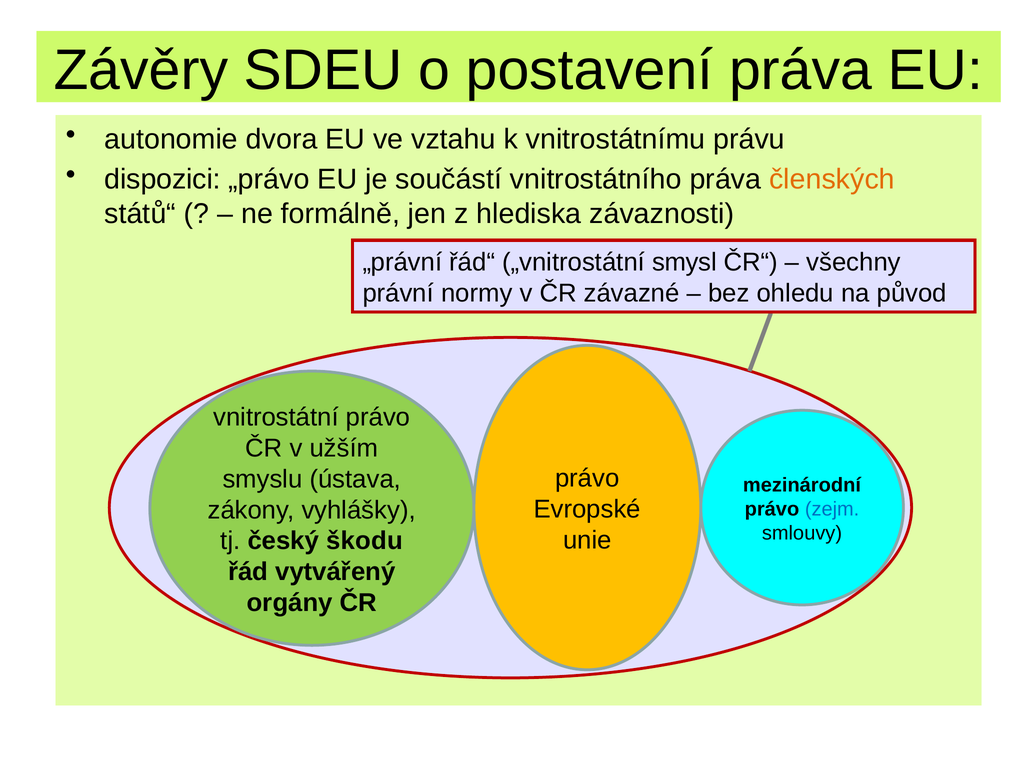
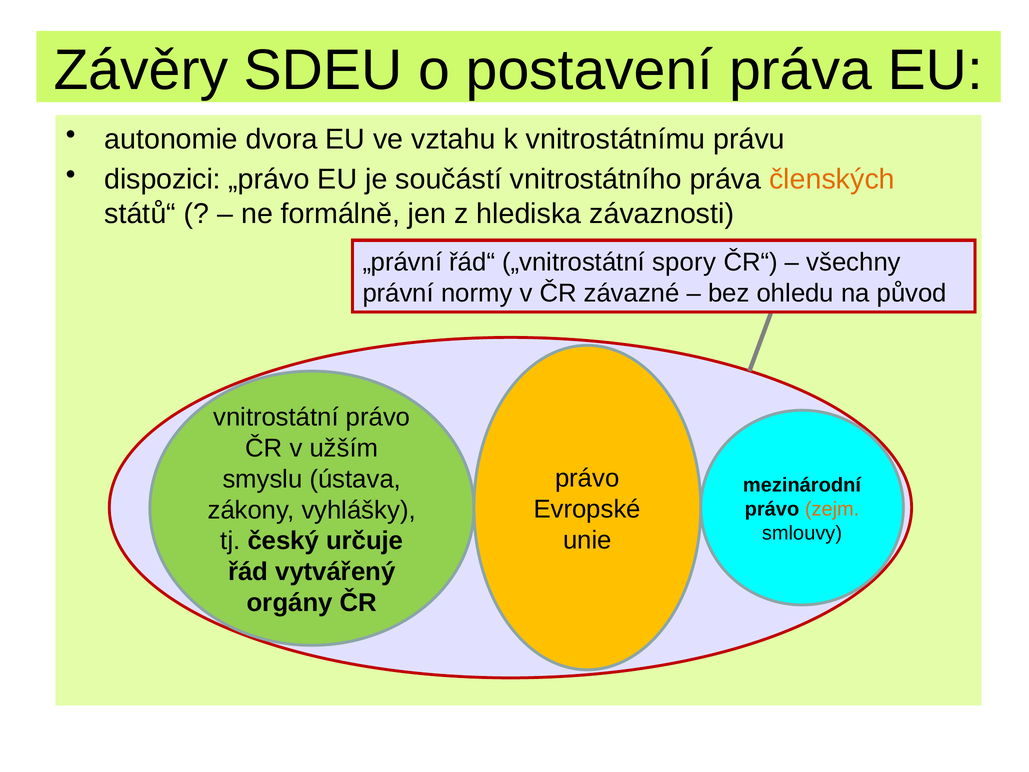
smysl: smysl -> spory
zejm colour: blue -> orange
škodu: škodu -> určuje
